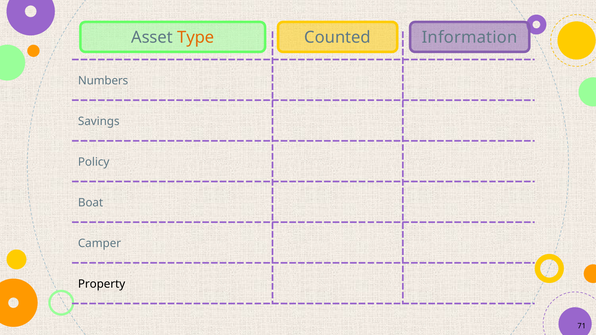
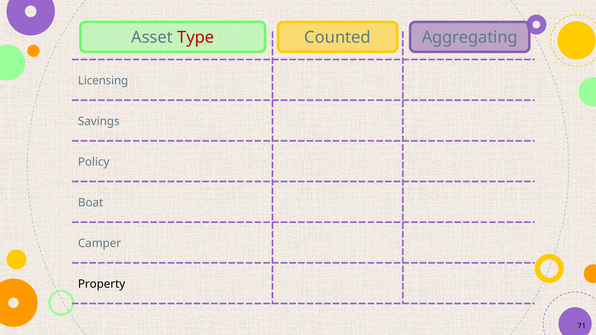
Type colour: orange -> red
Information: Information -> Aggregating
Numbers: Numbers -> Licensing
